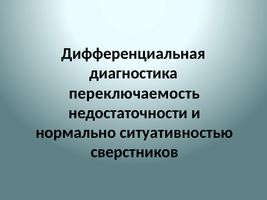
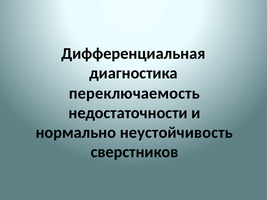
ситуативностью: ситуативностью -> неустойчивость
